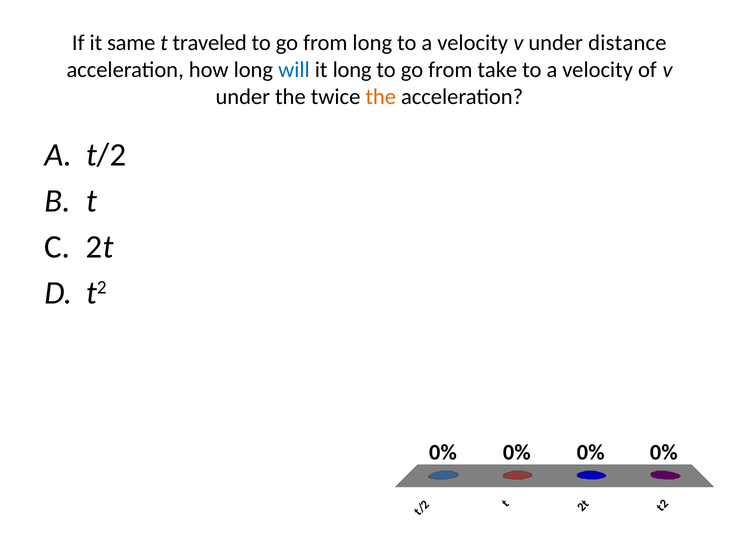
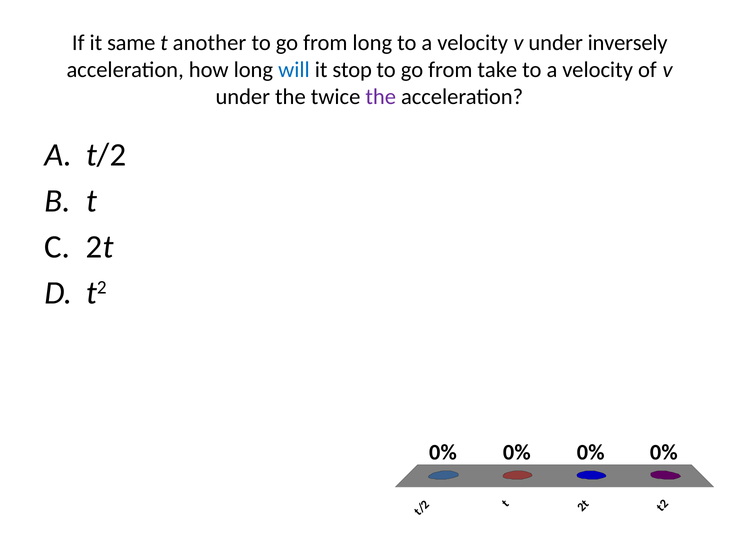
traveled: traveled -> another
distance: distance -> inversely
it long: long -> stop
the at (381, 97) colour: orange -> purple
